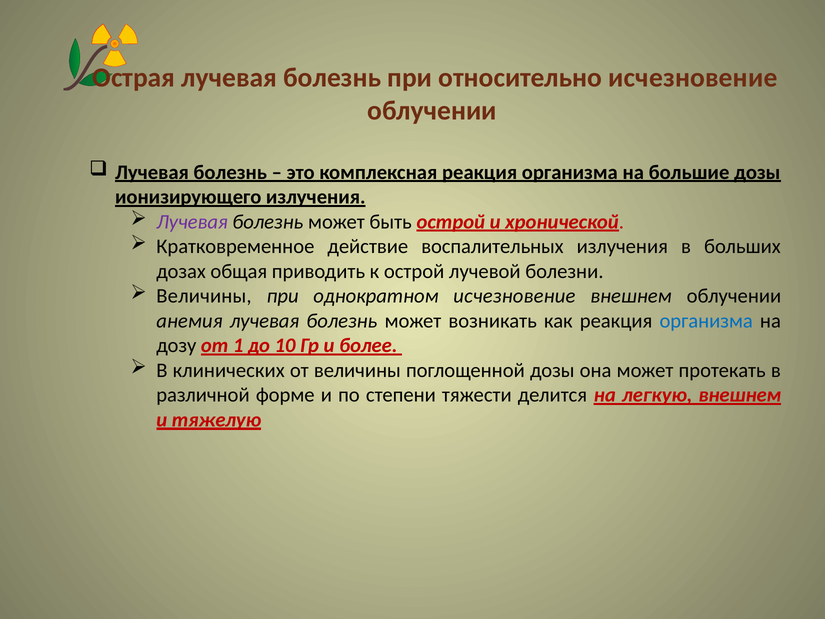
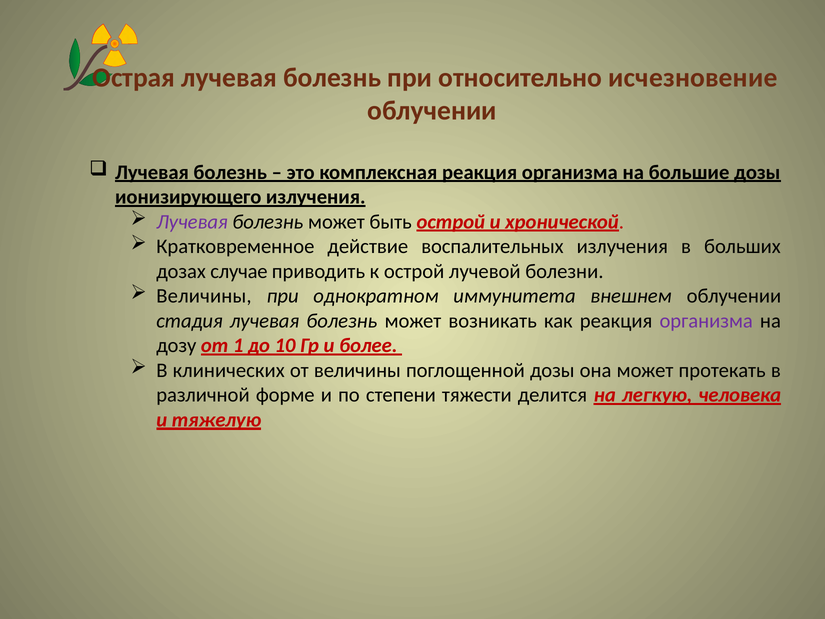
общая: общая -> случае
однократном исчезновение: исчезновение -> иммунитета
анемия: анемия -> стадия
организма at (706, 321) colour: blue -> purple
легкую внешнем: внешнем -> человека
